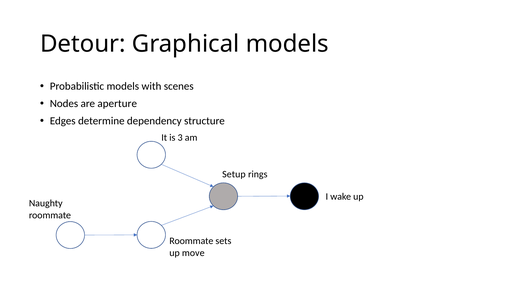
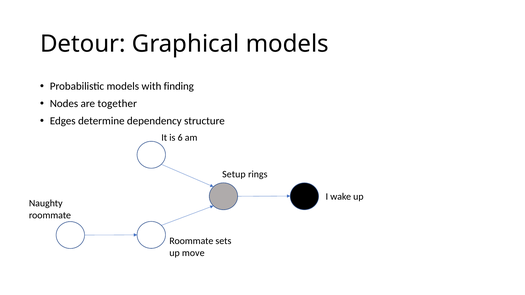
scenes: scenes -> finding
aperture: aperture -> together
3: 3 -> 6
